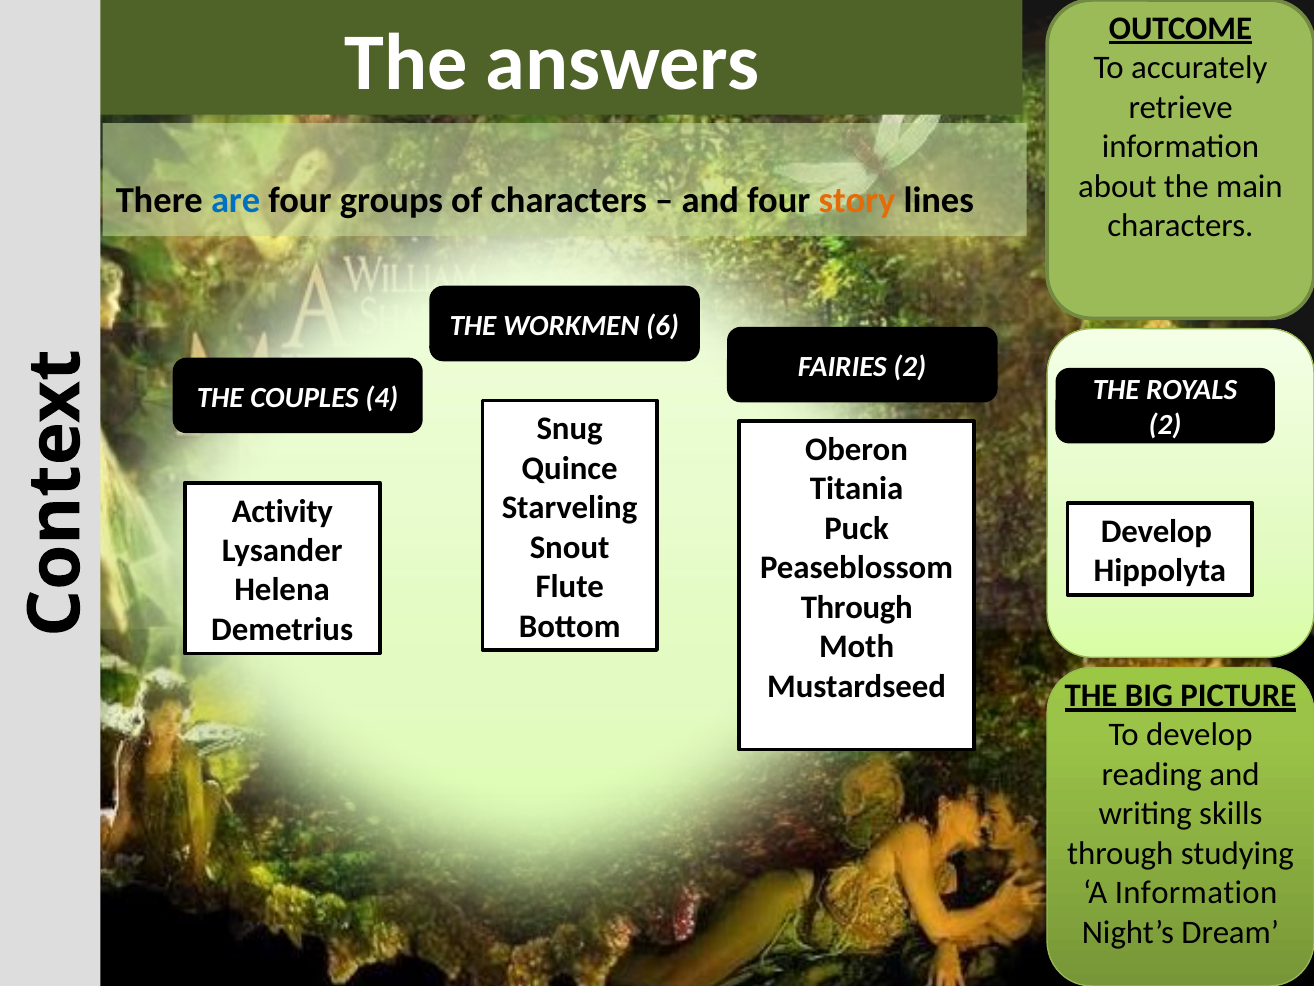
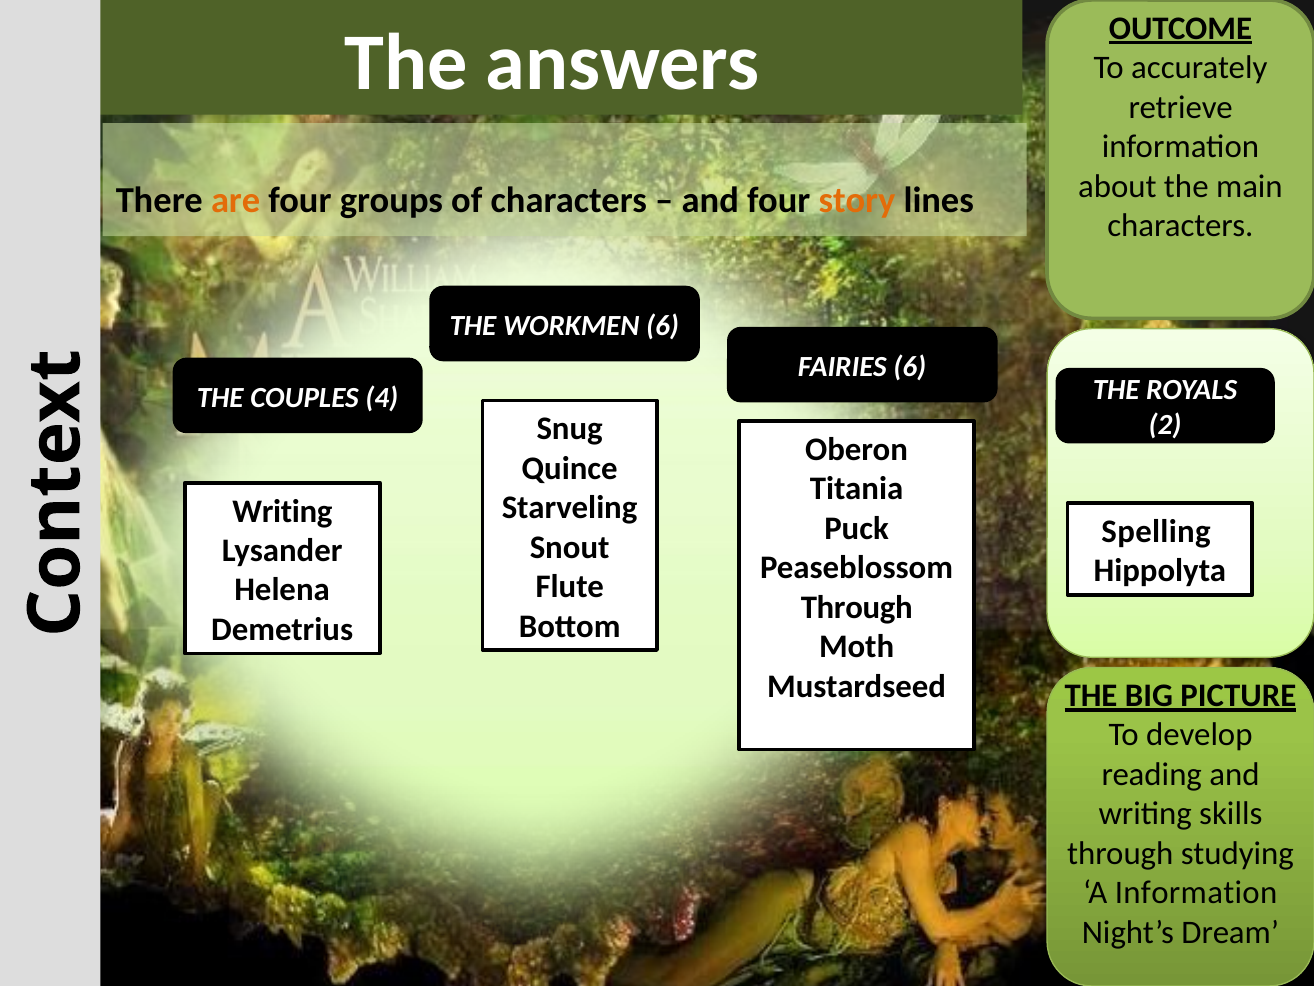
are colour: blue -> orange
FAIRIES 2: 2 -> 6
Activity at (282, 511): Activity -> Writing
Develop at (1156, 531): Develop -> Spelling
